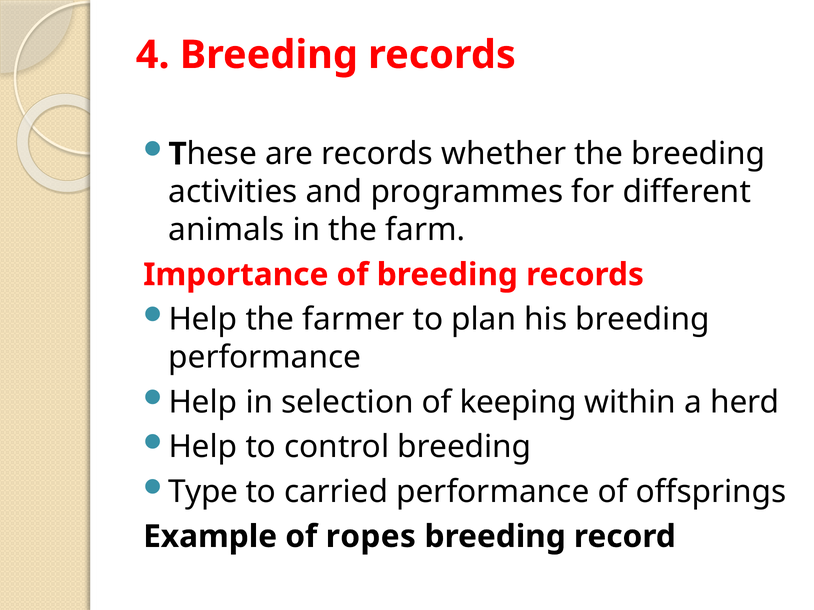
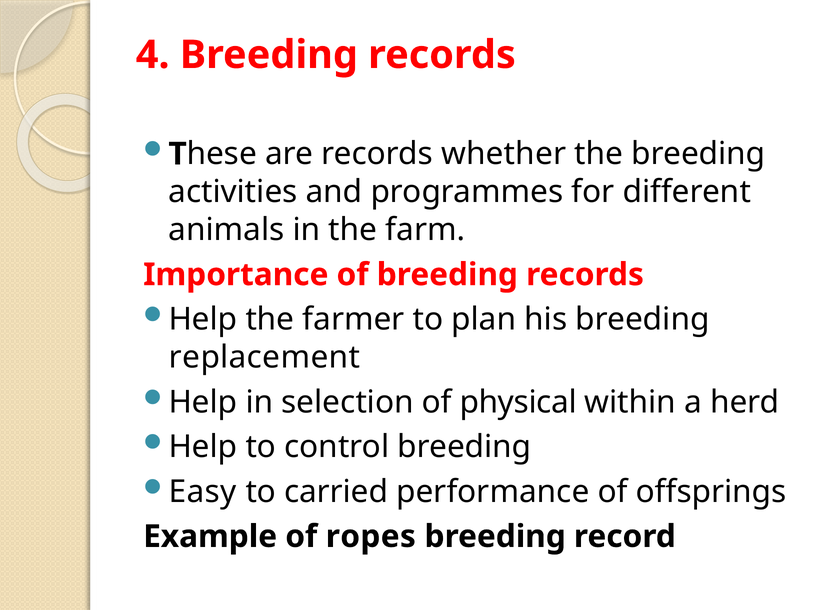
performance at (265, 358): performance -> replacement
keeping: keeping -> physical
Type: Type -> Easy
